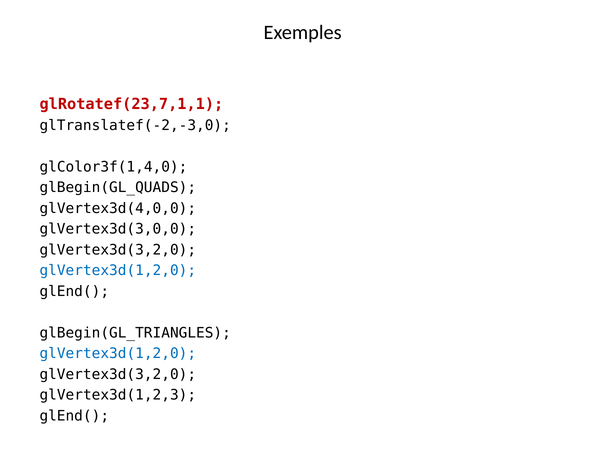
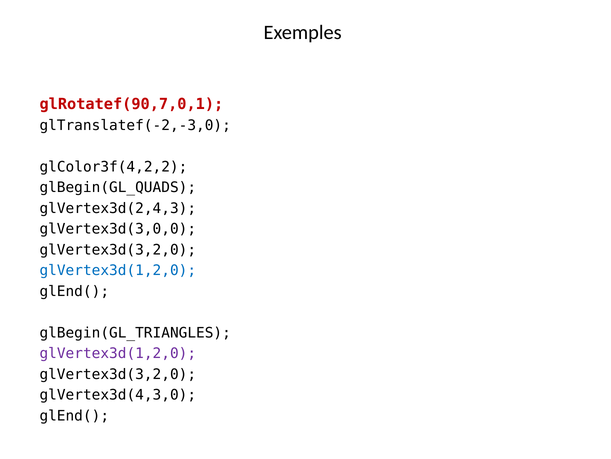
glRotatef(23,7,1,1: glRotatef(23,7,1,1 -> glRotatef(90,7,0,1
glColor3f(1,4,0: glColor3f(1,4,0 -> glColor3f(4,2,2
glVertex3d(4,0,0: glVertex3d(4,0,0 -> glVertex3d(2,4,3
glVertex3d(1,2,0 at (118, 353) colour: blue -> purple
glVertex3d(1,2,3: glVertex3d(1,2,3 -> glVertex3d(4,3,0
